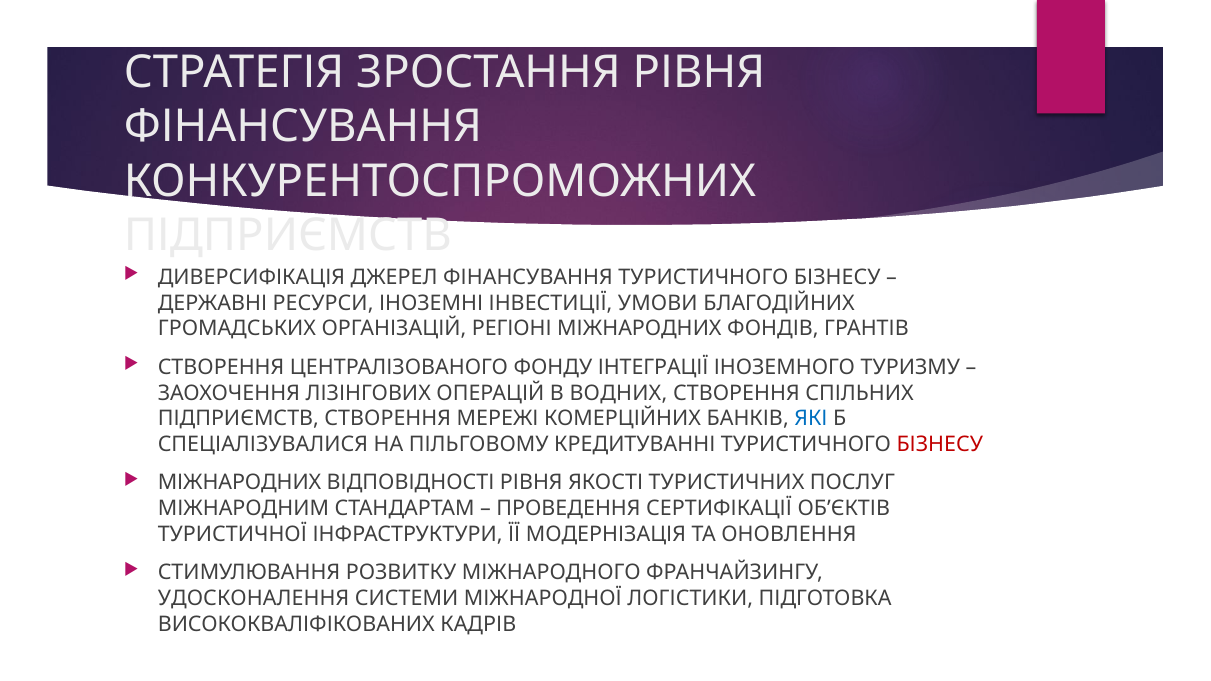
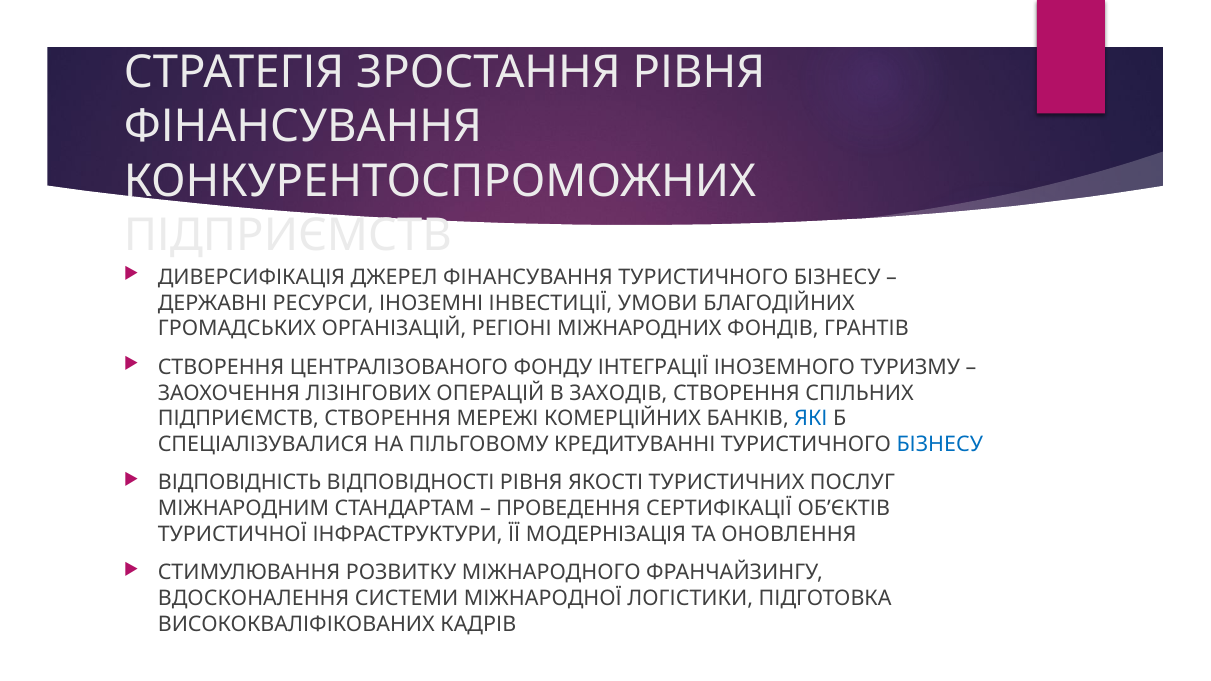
ВОДНИХ: ВОДНИХ -> ЗАХОДІВ
БІЗНЕСУ at (940, 445) colour: red -> blue
МІЖНАРОДНИХ at (240, 483): МІЖНАРОДНИХ -> ВІДПОВІДНІСТЬ
УДОСКОНАЛЕННЯ: УДОСКОНАЛЕННЯ -> ВДОСКОНАЛЕННЯ
